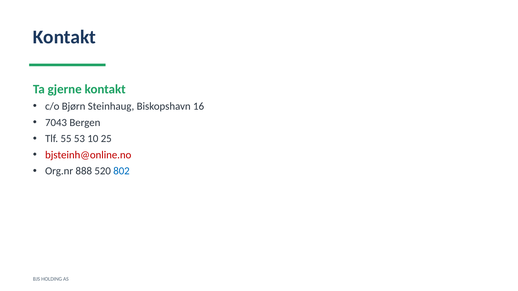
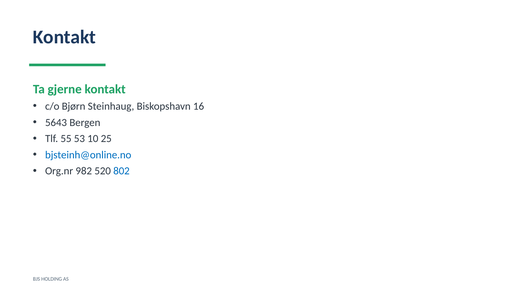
7043: 7043 -> 5643
bjsteinh@online.no colour: red -> blue
888: 888 -> 982
